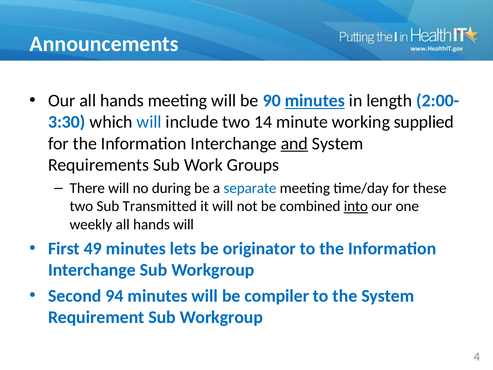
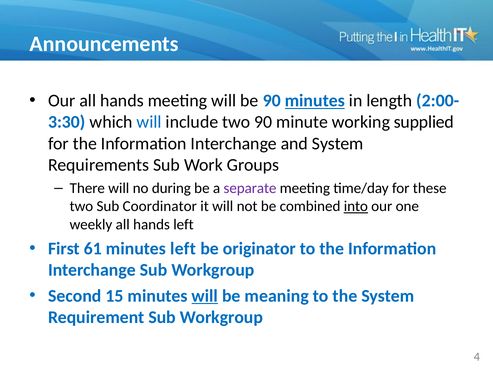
two 14: 14 -> 90
and underline: present -> none
separate colour: blue -> purple
Transmitted: Transmitted -> Coordinator
hands will: will -> left
49: 49 -> 61
minutes lets: lets -> left
94: 94 -> 15
will at (205, 296) underline: none -> present
compiler: compiler -> meaning
